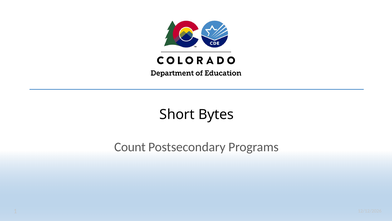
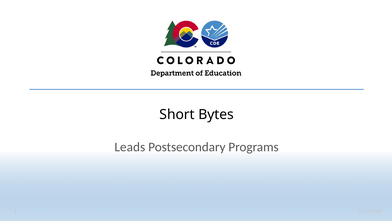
Count: Count -> Leads
